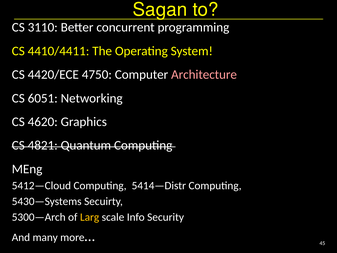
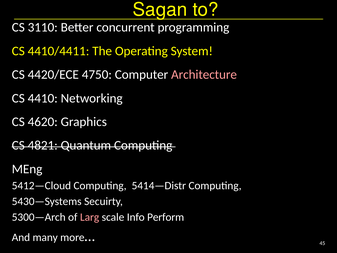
6051: 6051 -> 4410
Larg colour: yellow -> pink
Security: Security -> Perform
